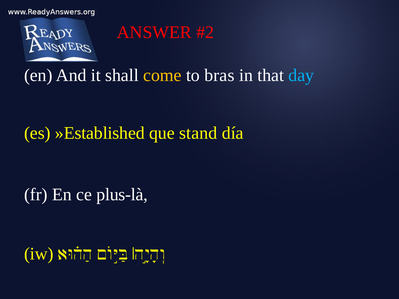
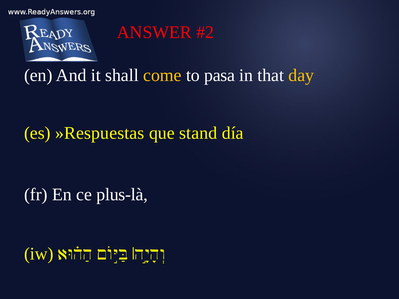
bras: bras -> pasa
day colour: light blue -> yellow
»Established: »Established -> »Respuestas
